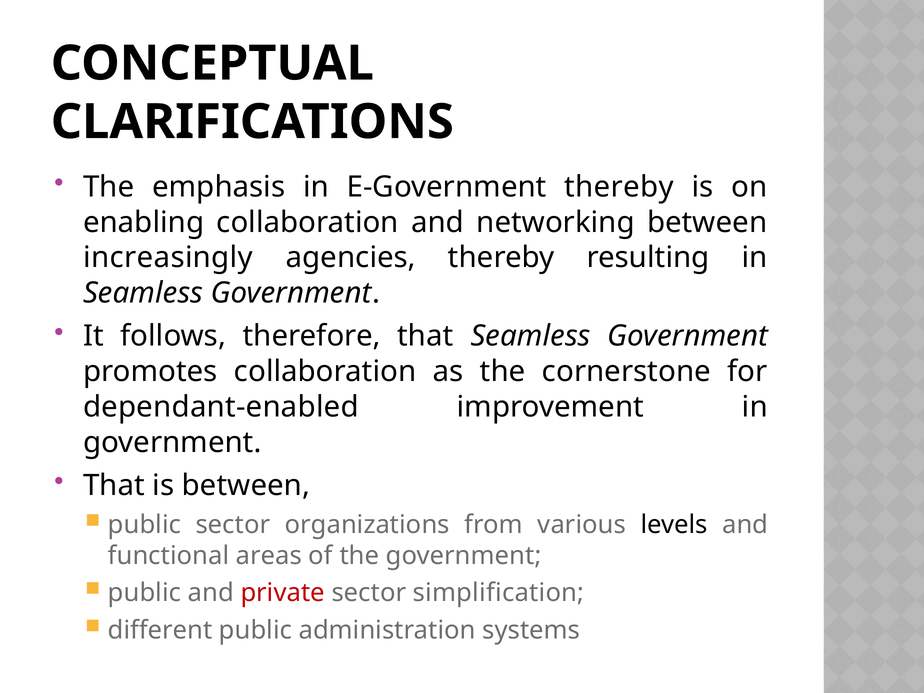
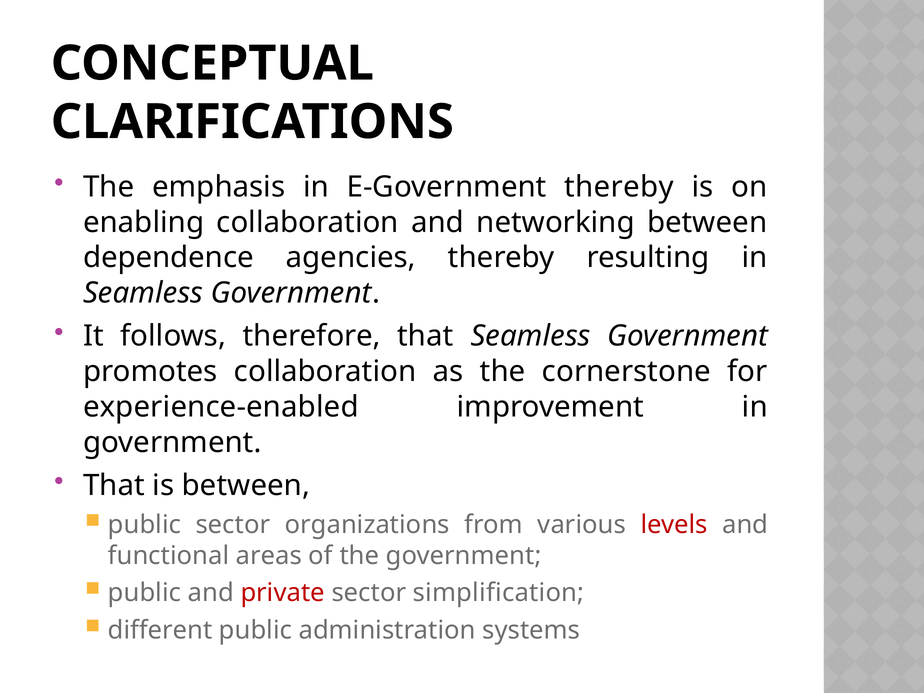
increasingly: increasingly -> dependence
dependant-enabled: dependant-enabled -> experience-enabled
levels colour: black -> red
